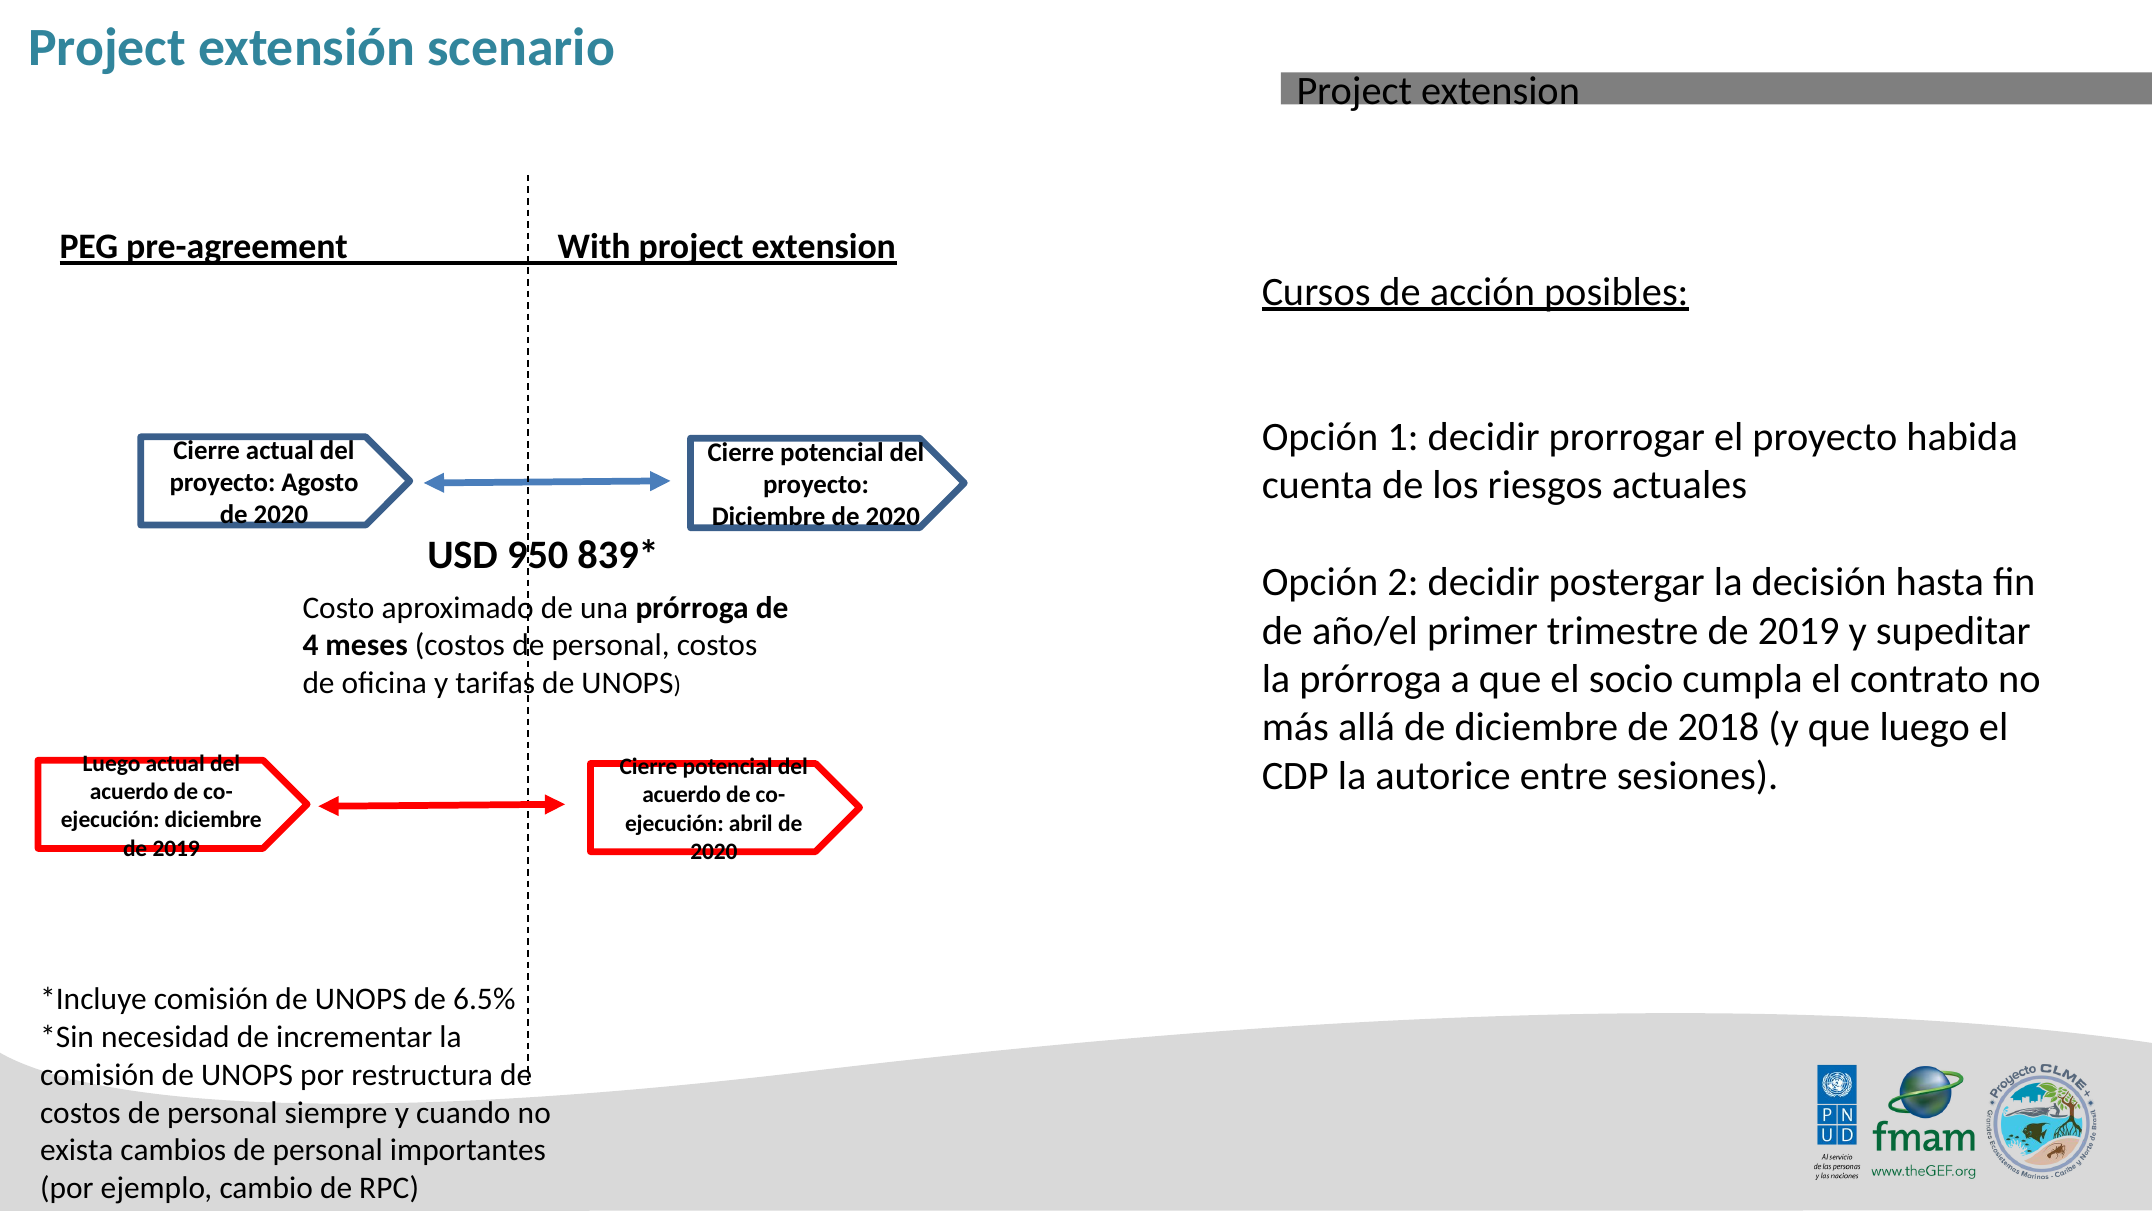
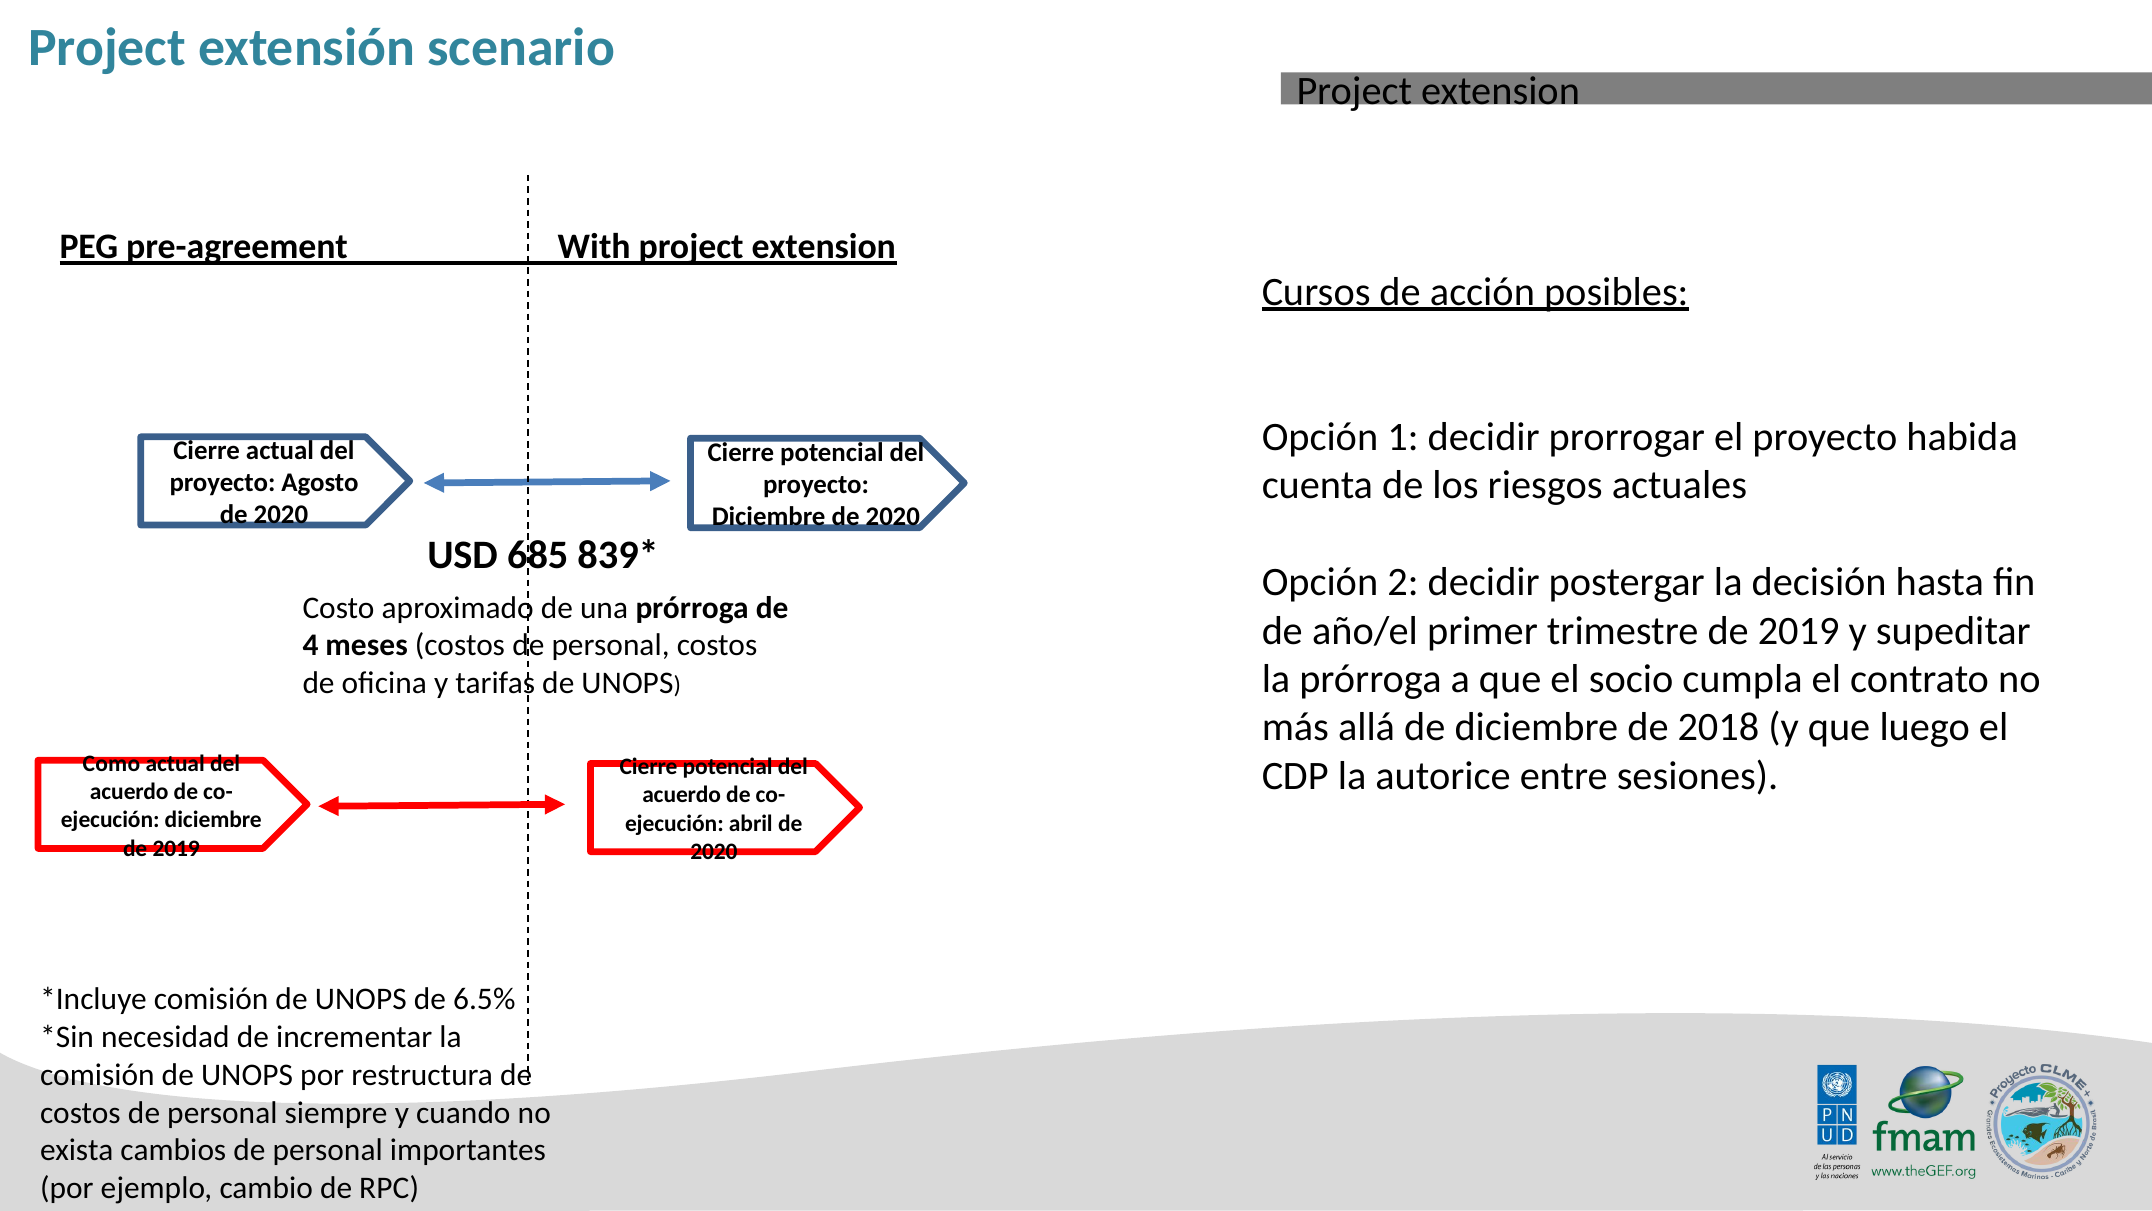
950: 950 -> 685
Luego at (112, 763): Luego -> Como
